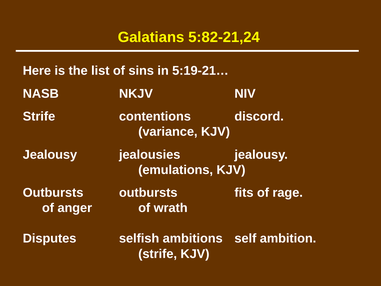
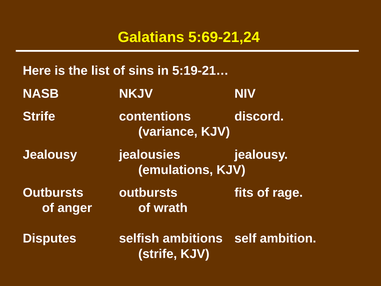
5:82-21,24: 5:82-21,24 -> 5:69-21,24
